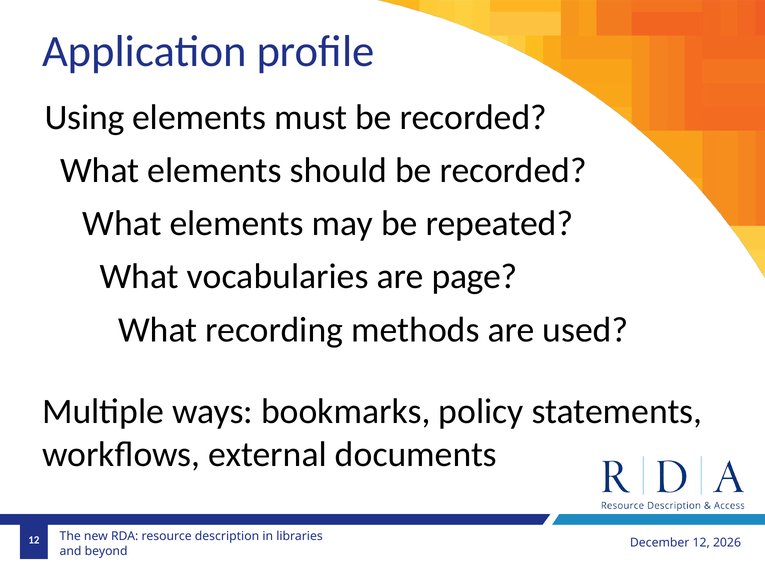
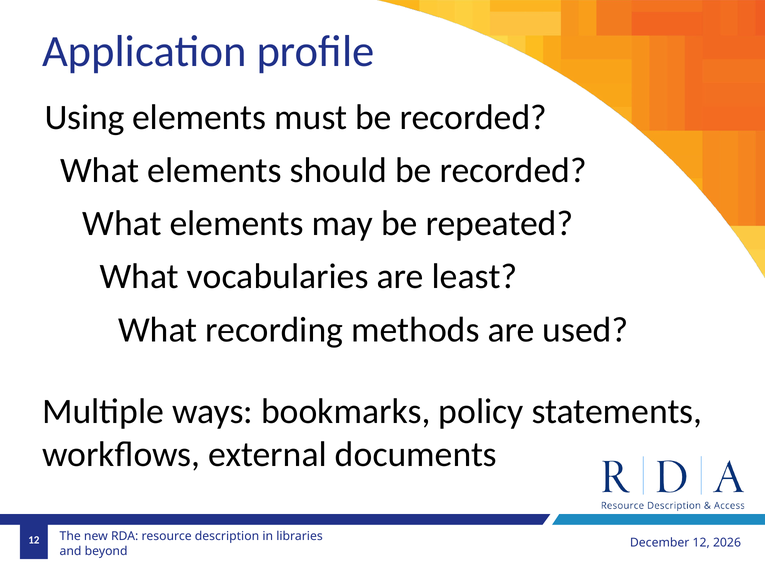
page: page -> least
